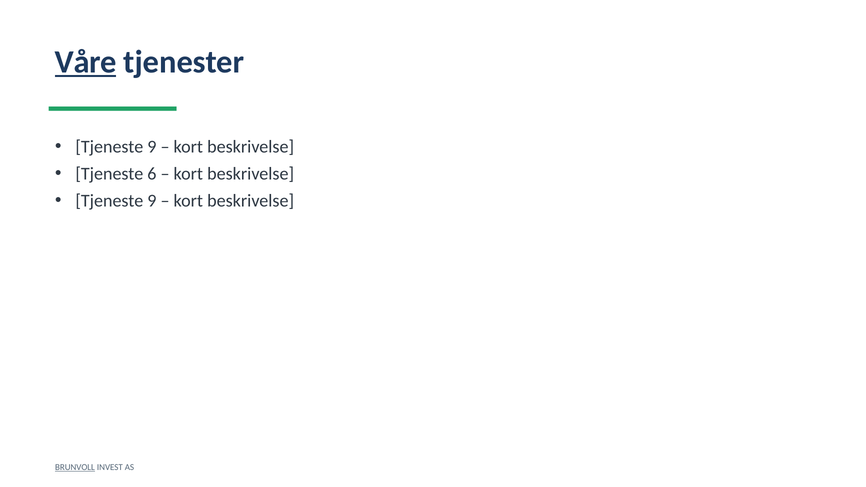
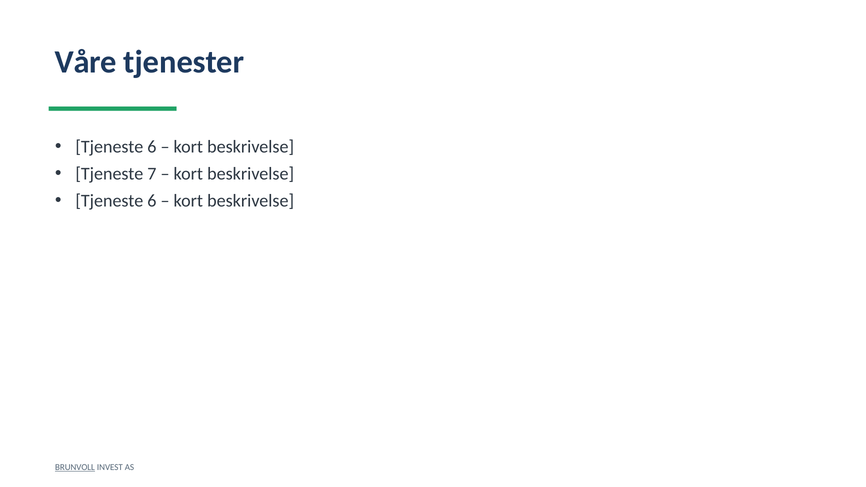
Våre underline: present -> none
9 at (152, 147): 9 -> 6
6: 6 -> 7
9 at (152, 201): 9 -> 6
